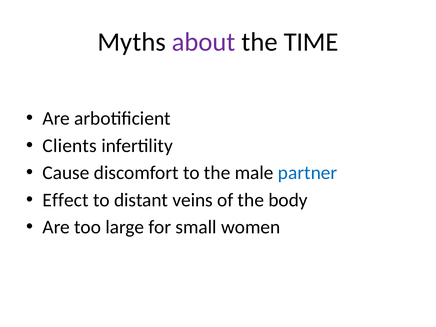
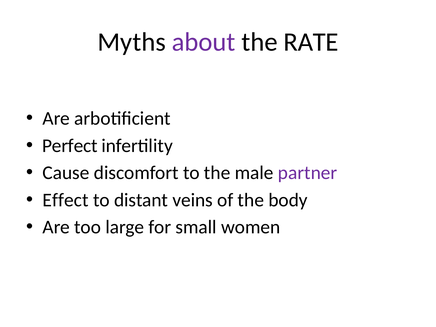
TIME: TIME -> RATE
Clients: Clients -> Perfect
partner colour: blue -> purple
